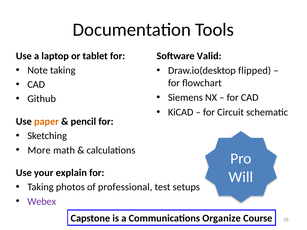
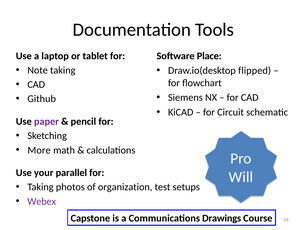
Valid: Valid -> Place
paper colour: orange -> purple
explain: explain -> parallel
professional: professional -> organization
Organize: Organize -> Drawings
